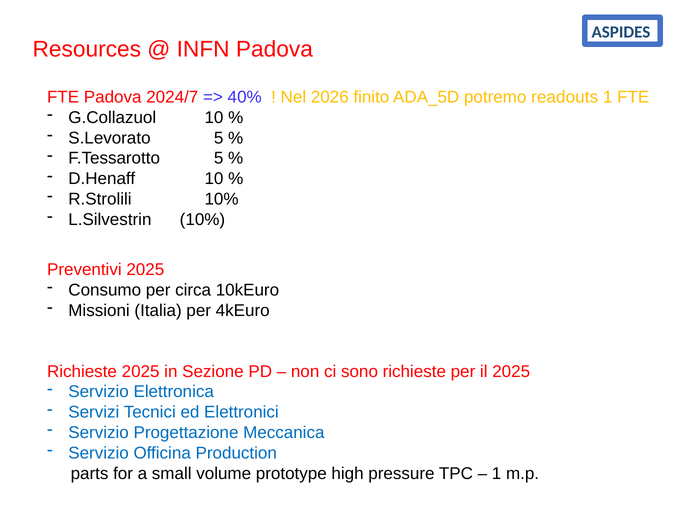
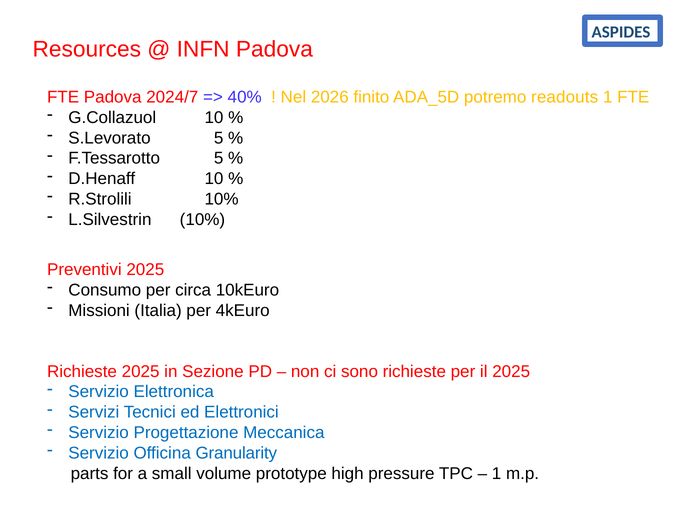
Production: Production -> Granularity
